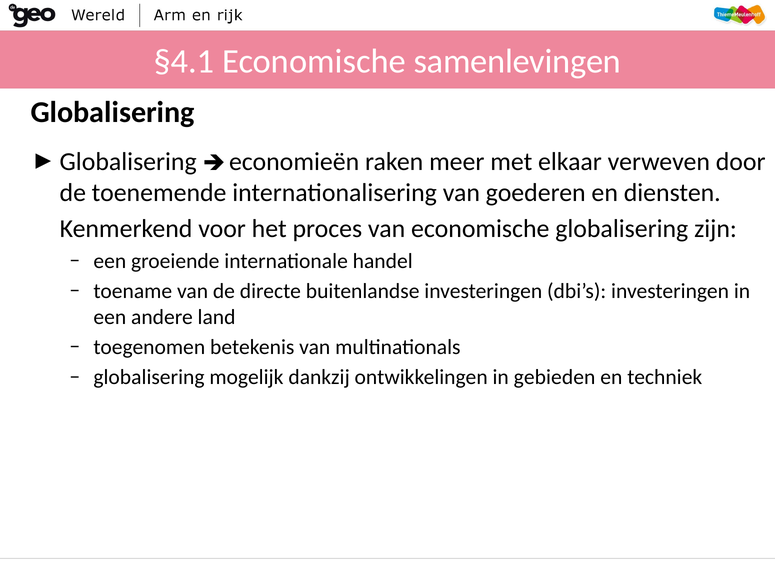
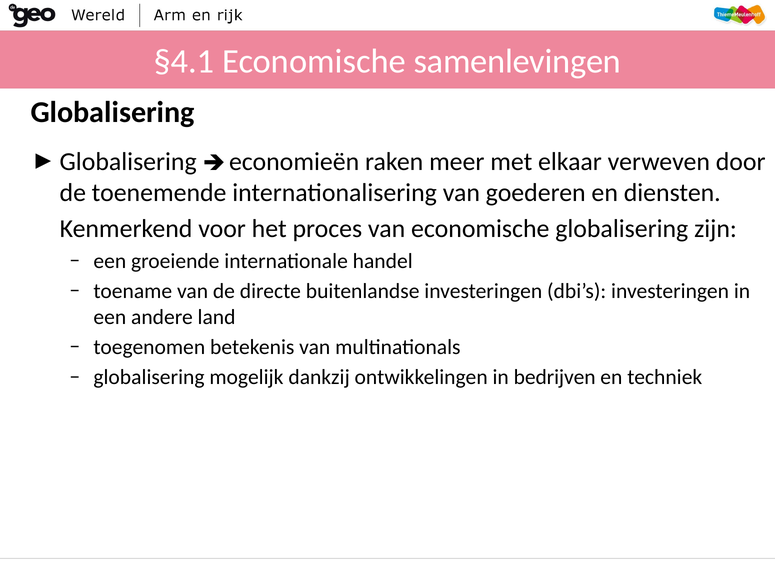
gebieden: gebieden -> bedrijven
